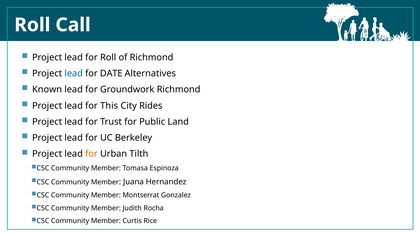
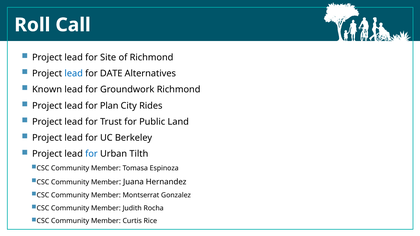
for Roll: Roll -> Site
This: This -> Plan
for at (91, 154) colour: orange -> blue
